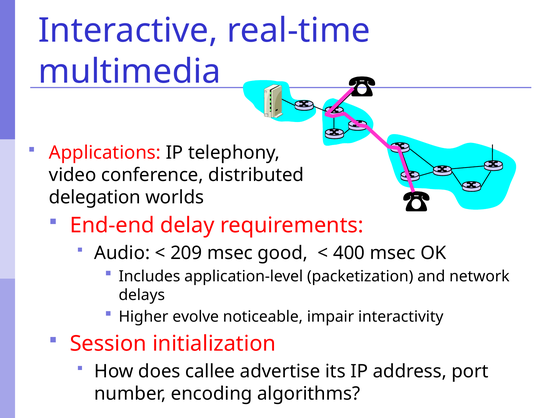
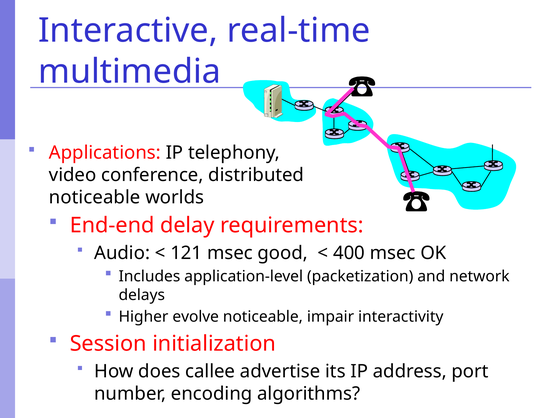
delegation at (95, 198): delegation -> noticeable
209: 209 -> 121
